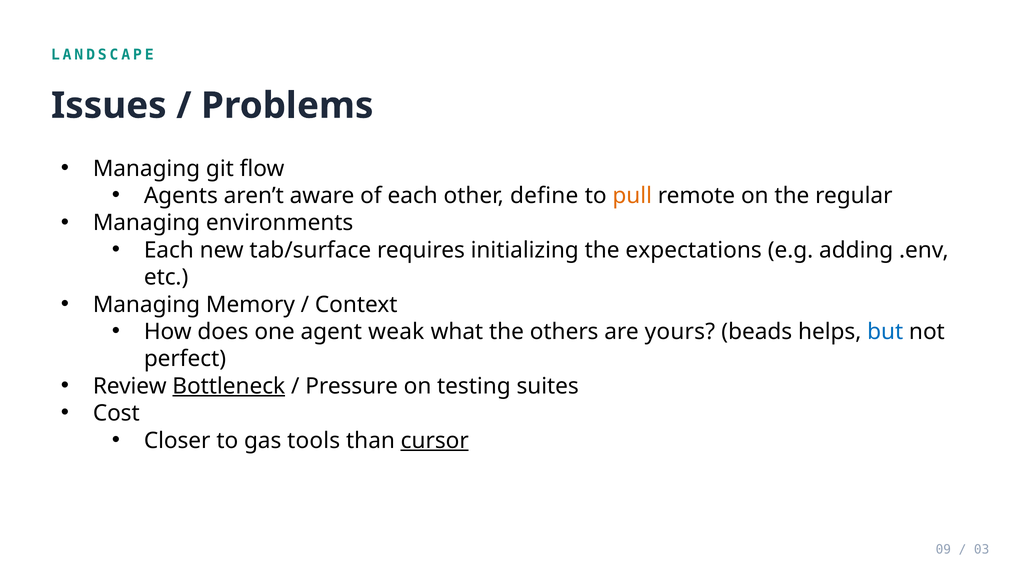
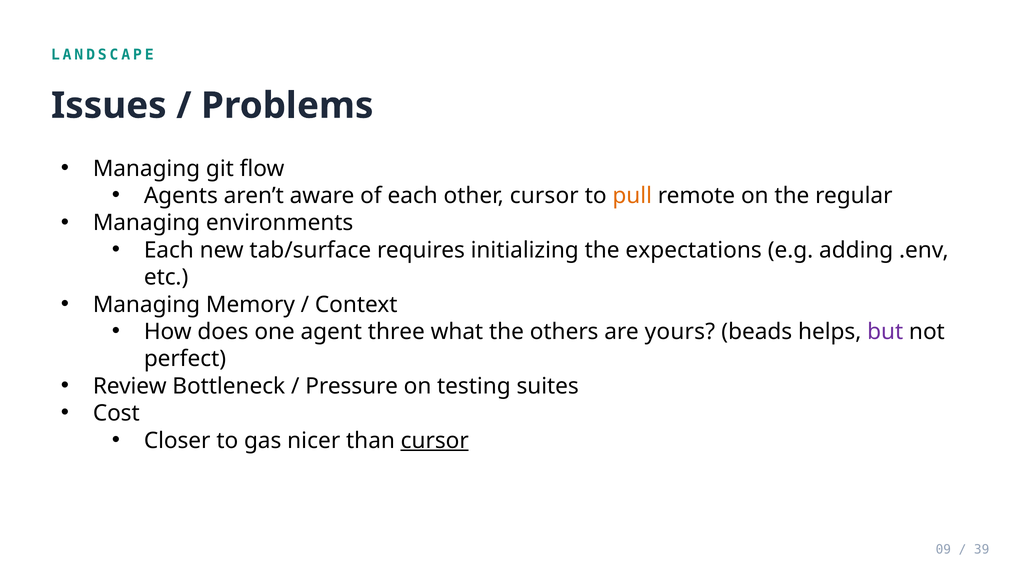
other define: define -> cursor
weak: weak -> three
but colour: blue -> purple
Bottleneck underline: present -> none
tools: tools -> nicer
03: 03 -> 39
